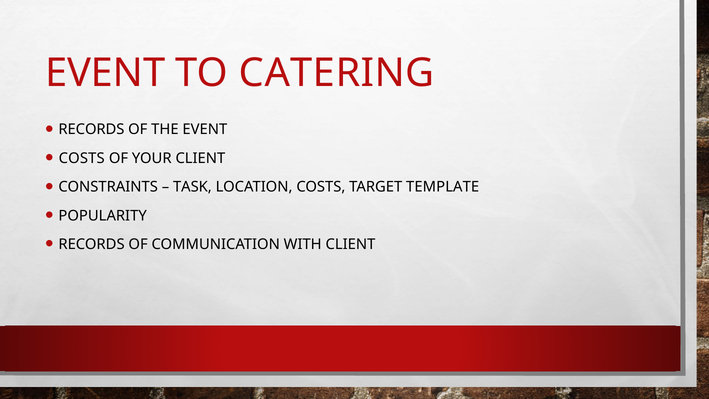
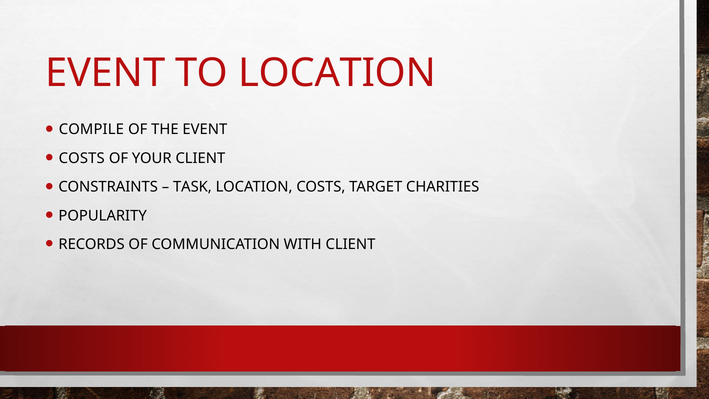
TO CATERING: CATERING -> LOCATION
RECORDS at (91, 130): RECORDS -> COMPILE
TEMPLATE: TEMPLATE -> CHARITIES
